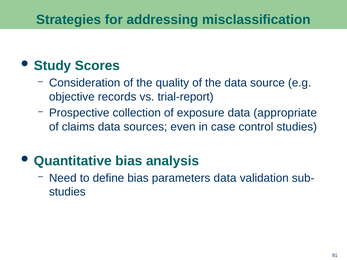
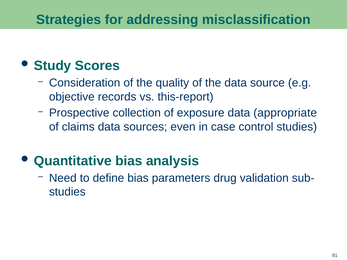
trial-report: trial-report -> this-report
parameters data: data -> drug
